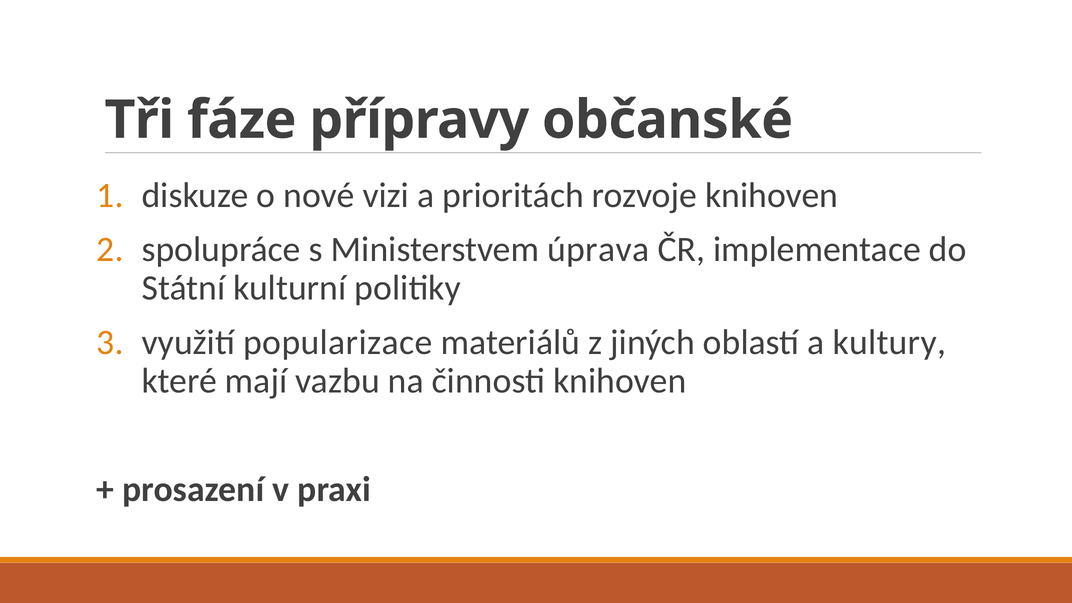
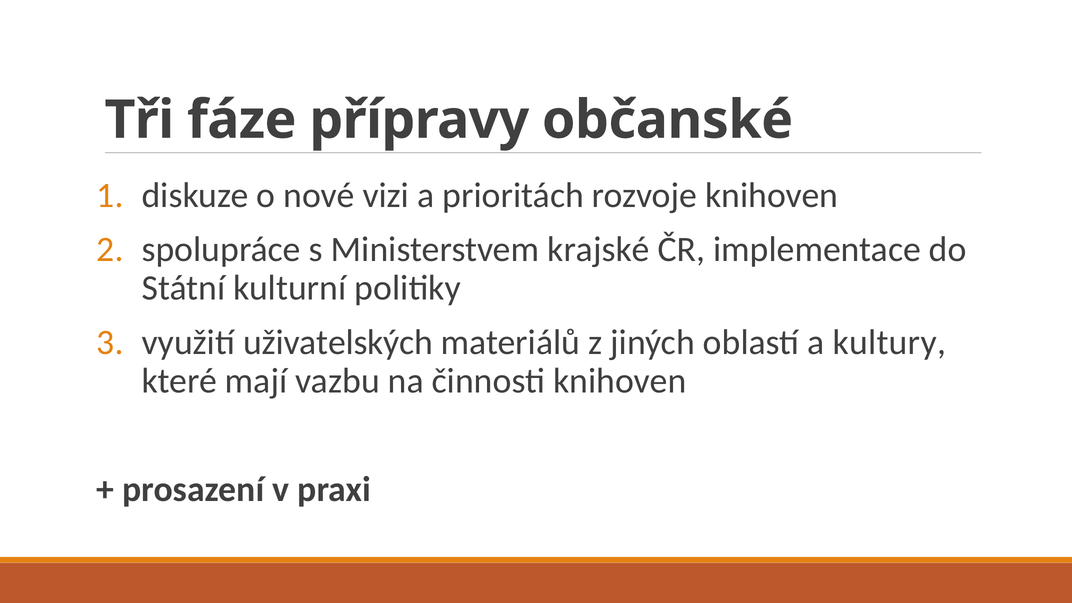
úprava: úprava -> krajské
popularizace: popularizace -> uživatelských
